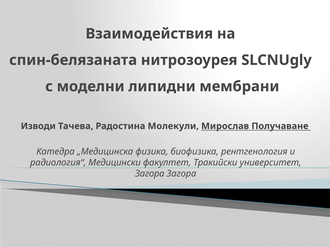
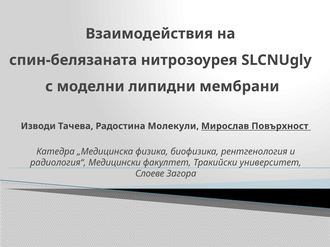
Получаване: Получаване -> Повърхност
Загора at (150, 174): Загора -> Слоеве
